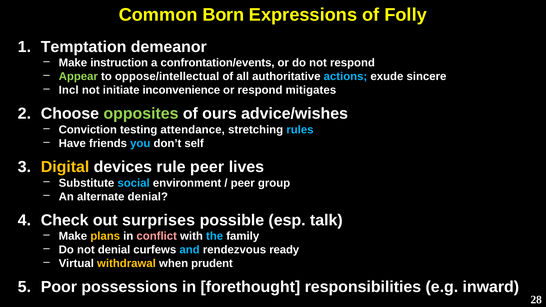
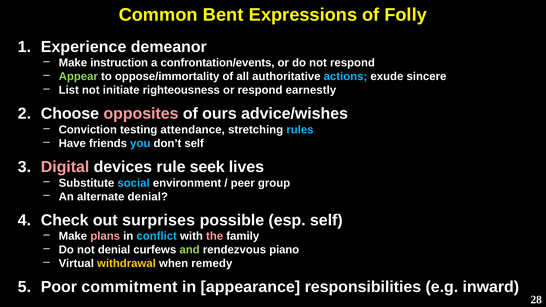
Born: Born -> Bent
Temptation: Temptation -> Experience
oppose/intellectual: oppose/intellectual -> oppose/immortality
Incl: Incl -> List
inconvenience: inconvenience -> righteousness
mitigates: mitigates -> earnestly
opposites colour: light green -> pink
Digital colour: yellow -> pink
rule peer: peer -> seek
esp talk: talk -> self
plans colour: yellow -> pink
conflict colour: pink -> light blue
the colour: light blue -> pink
and colour: light blue -> light green
ready: ready -> piano
prudent: prudent -> remedy
possessions: possessions -> commitment
forethought: forethought -> appearance
